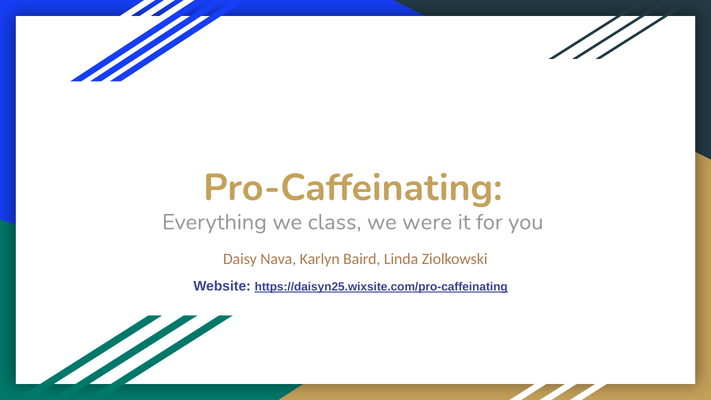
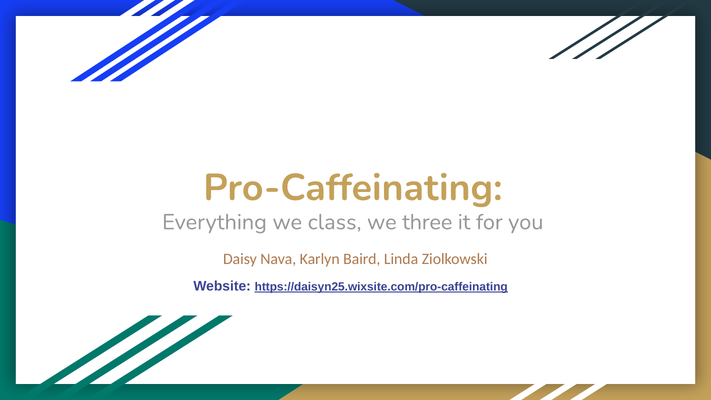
were: were -> three
